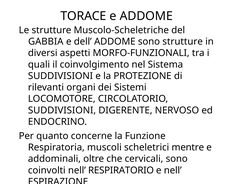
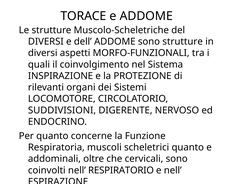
GABBIA at (46, 41): GABBIA -> DIVERSI
SUDDIVISIONI at (60, 76): SUDDIVISIONI -> INSPIRAZIONE
scheletrici mentre: mentre -> quanto
